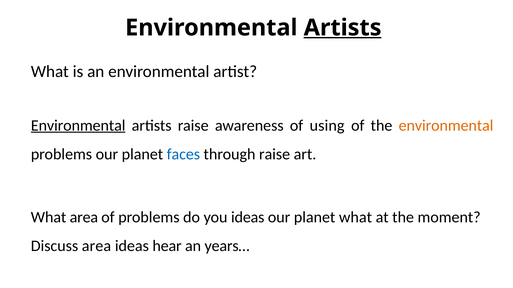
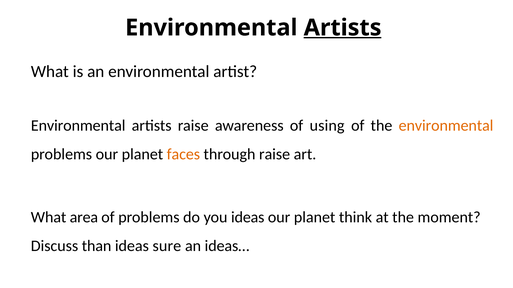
Environmental at (78, 126) underline: present -> none
faces colour: blue -> orange
planet what: what -> think
Discuss area: area -> than
hear: hear -> sure
years…: years… -> ideas…
